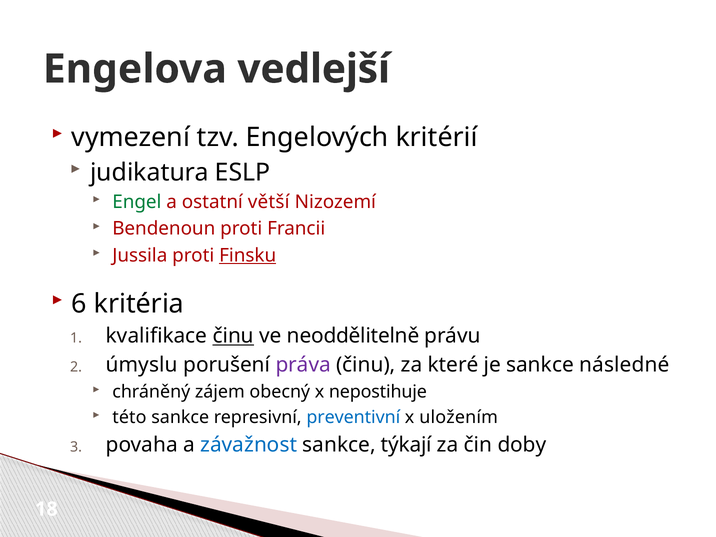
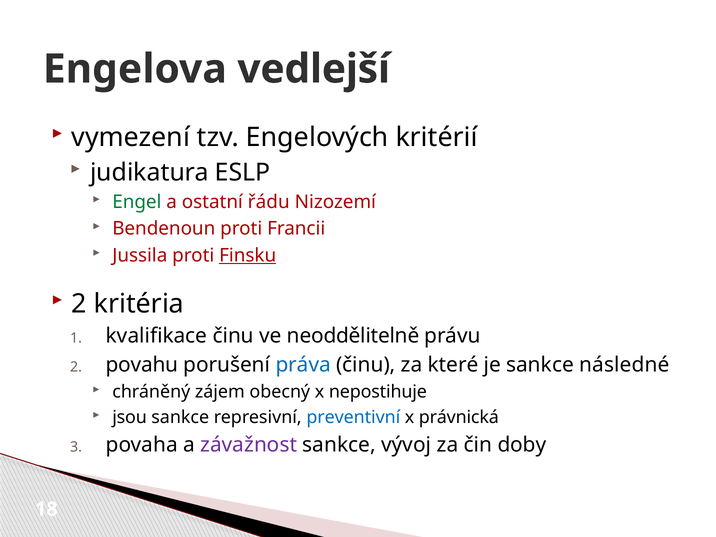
větší: větší -> řádu
6 at (79, 304): 6 -> 2
činu at (233, 336) underline: present -> none
úmyslu: úmyslu -> povahu
práva colour: purple -> blue
této: této -> jsou
uložením: uložením -> právnická
závažnost colour: blue -> purple
týkají: týkají -> vývoj
